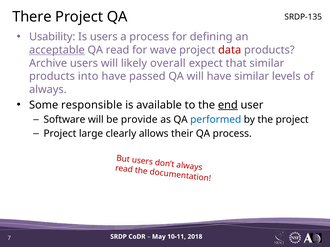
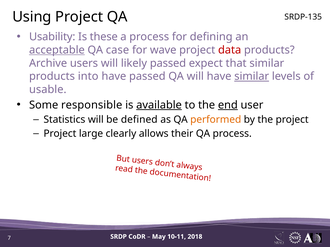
There: There -> Using
Is users: users -> these
QA read: read -> case
likely overall: overall -> passed
similar at (252, 77) underline: none -> present
always at (48, 90): always -> usable
available underline: none -> present
Software: Software -> Statistics
provide: provide -> defined
performed colour: blue -> orange
